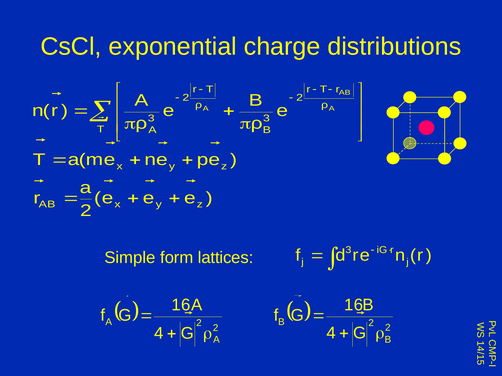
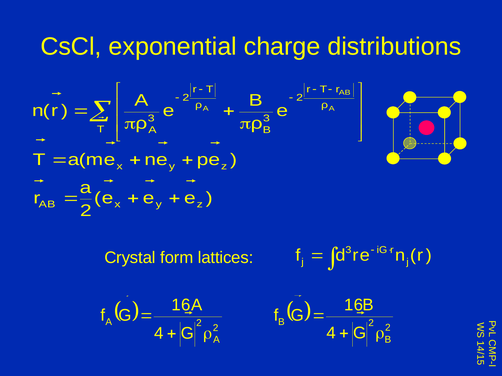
Simple: Simple -> Crystal
